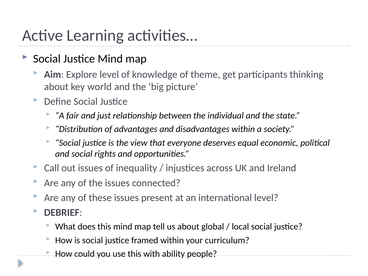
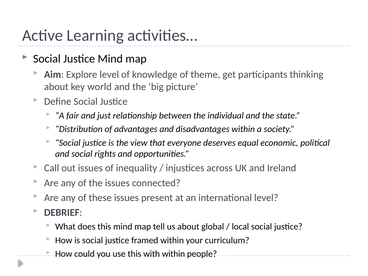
with ability: ability -> within
